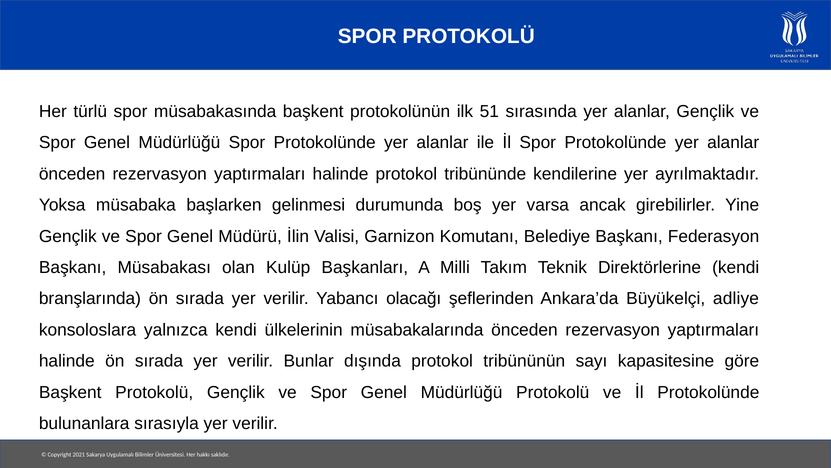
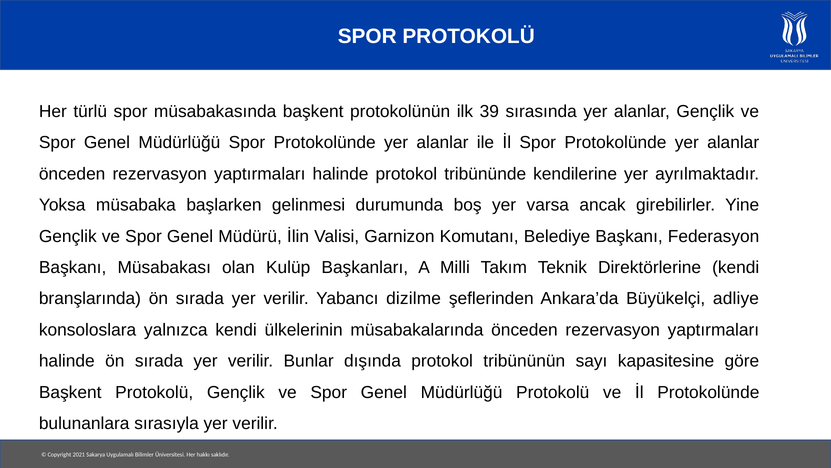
51: 51 -> 39
olacağı: olacağı -> dizilme
